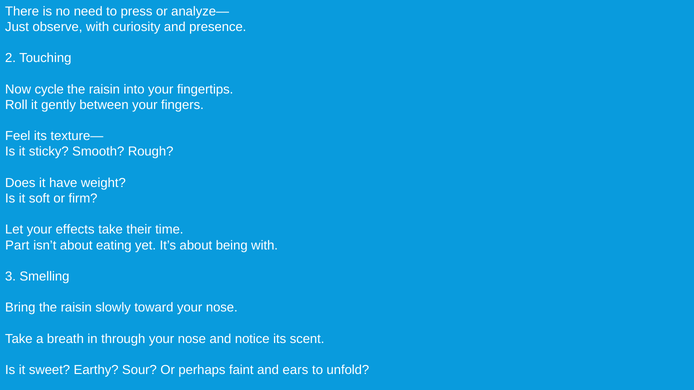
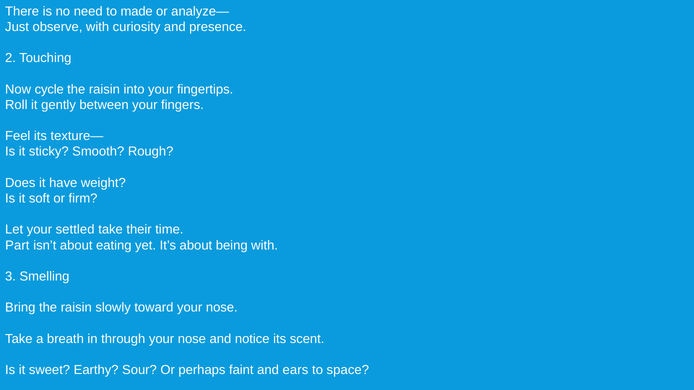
press: press -> made
effects: effects -> settled
unfold: unfold -> space
